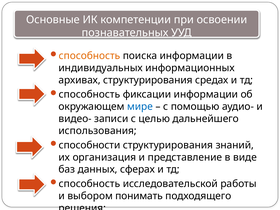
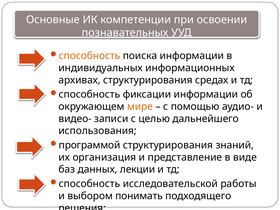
мире colour: blue -> orange
способности: способности -> программой
сферах: сферах -> лекции
